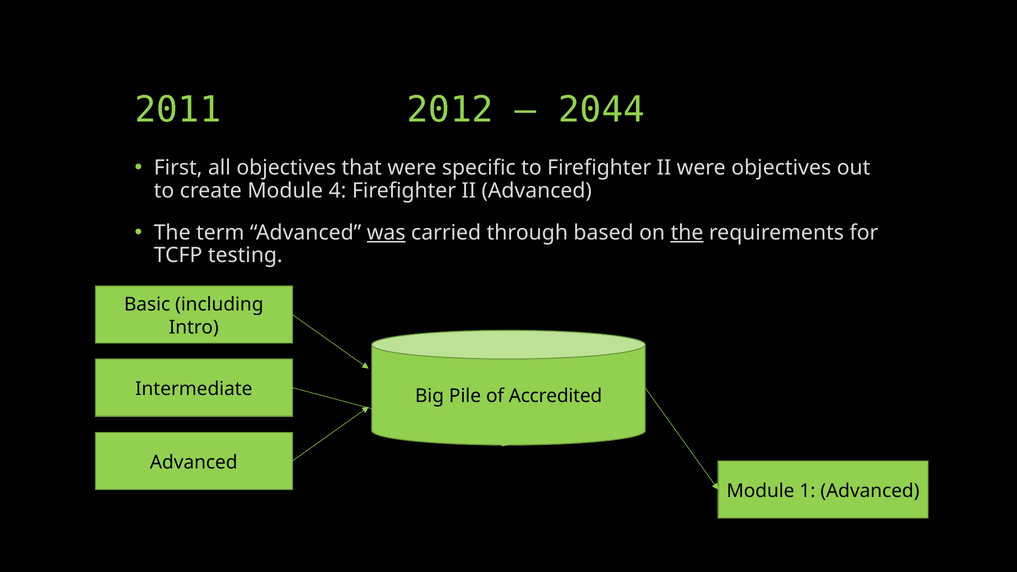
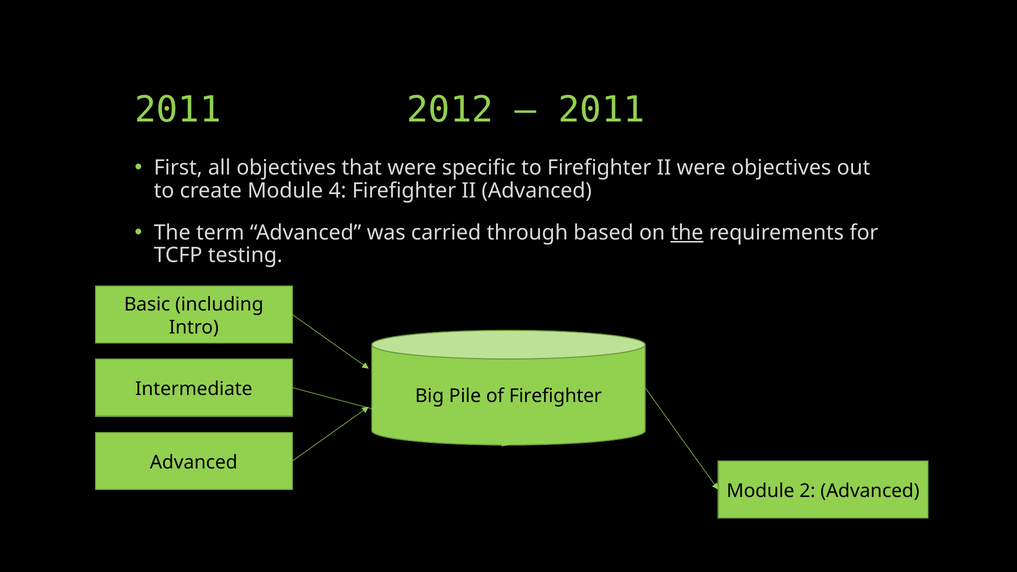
2044 at (602, 110): 2044 -> 2011
was underline: present -> none
of Accredited: Accredited -> Firefighter
1: 1 -> 2
